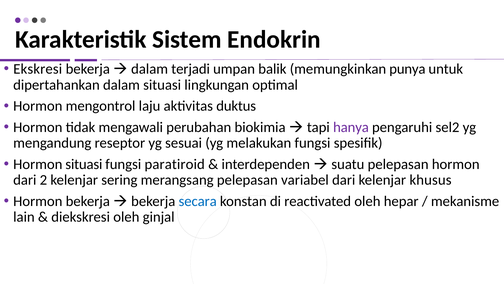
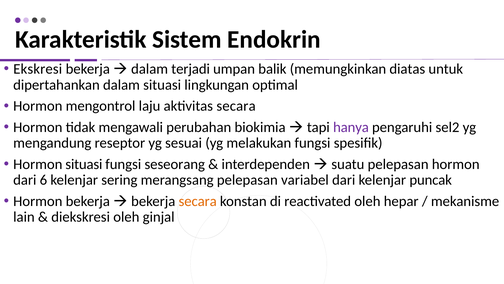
punya: punya -> diatas
aktivitas duktus: duktus -> secara
paratiroid: paratiroid -> seseorang
2: 2 -> 6
khusus: khusus -> puncak
secara at (198, 201) colour: blue -> orange
